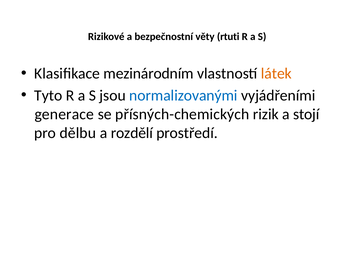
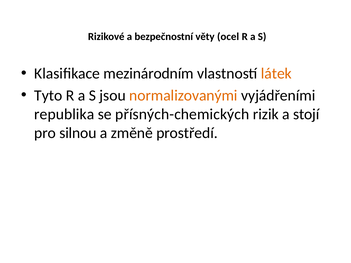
rtuti: rtuti -> ocel
normalizovanými colour: blue -> orange
generace: generace -> republika
dělbu: dělbu -> silnou
rozdělí: rozdělí -> změně
